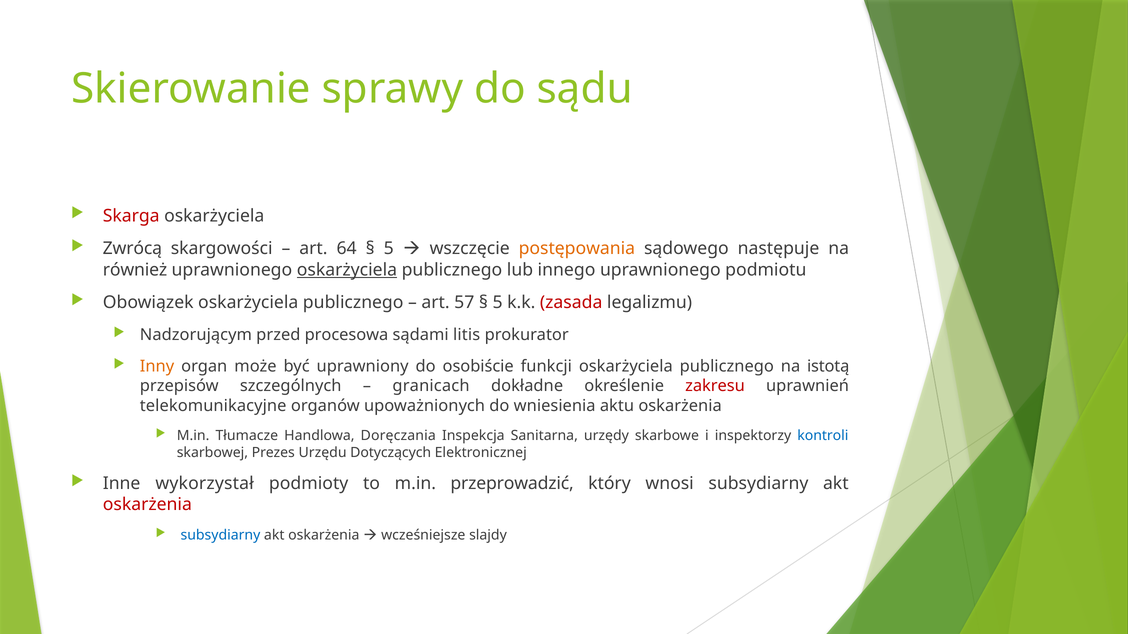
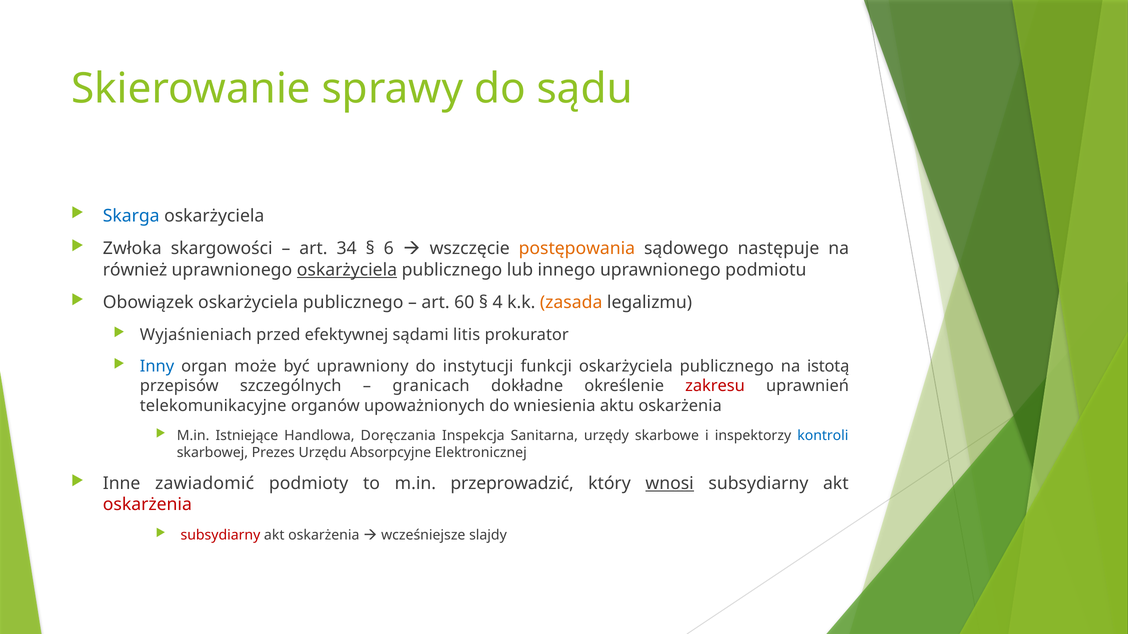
Skarga colour: red -> blue
Zwrócą: Zwrócą -> Zwłoka
64: 64 -> 34
5 at (389, 249): 5 -> 6
57: 57 -> 60
5 at (498, 303): 5 -> 4
zasada colour: red -> orange
Nadzorującym: Nadzorującym -> Wyjaśnieniach
procesowa: procesowa -> efektywnej
Inny colour: orange -> blue
osobiście: osobiście -> instytucji
Tłumacze: Tłumacze -> Istniejące
Dotyczących: Dotyczących -> Absorpcyjne
wykorzystał: wykorzystał -> zawiadomić
wnosi underline: none -> present
subsydiarny at (220, 536) colour: blue -> red
